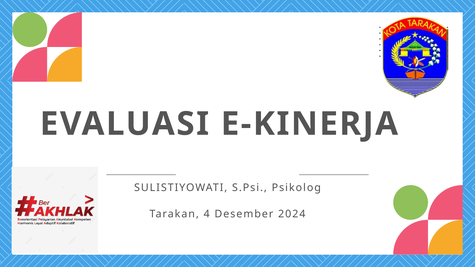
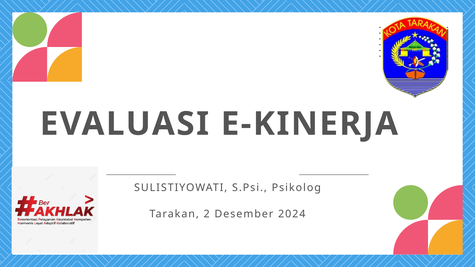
4: 4 -> 2
